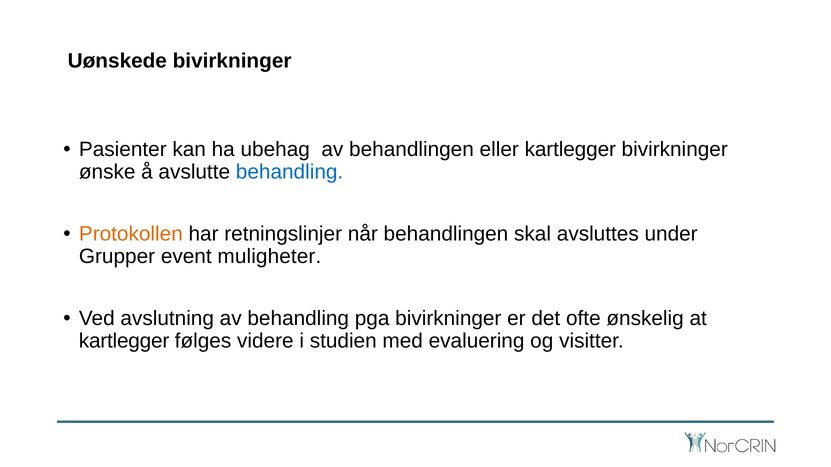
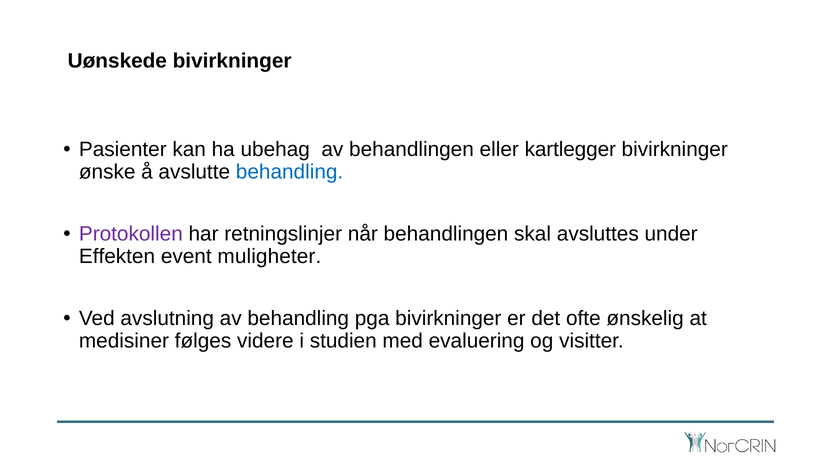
Protokollen colour: orange -> purple
Grupper: Grupper -> Effekten
kartlegger at (124, 341): kartlegger -> medisiner
